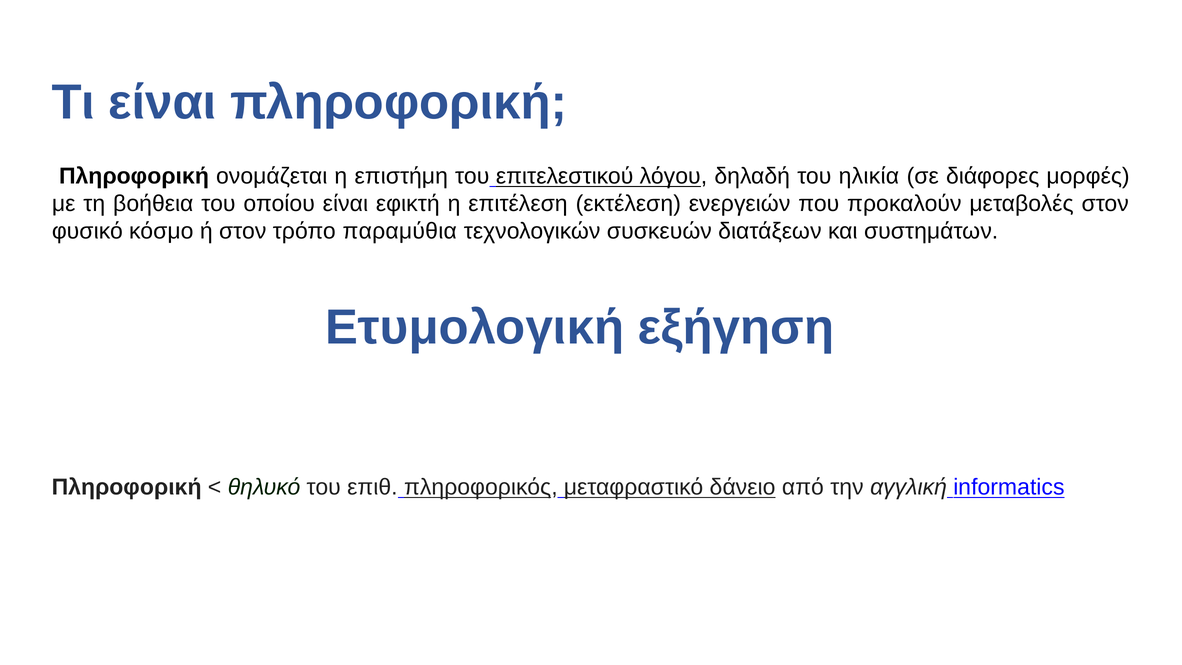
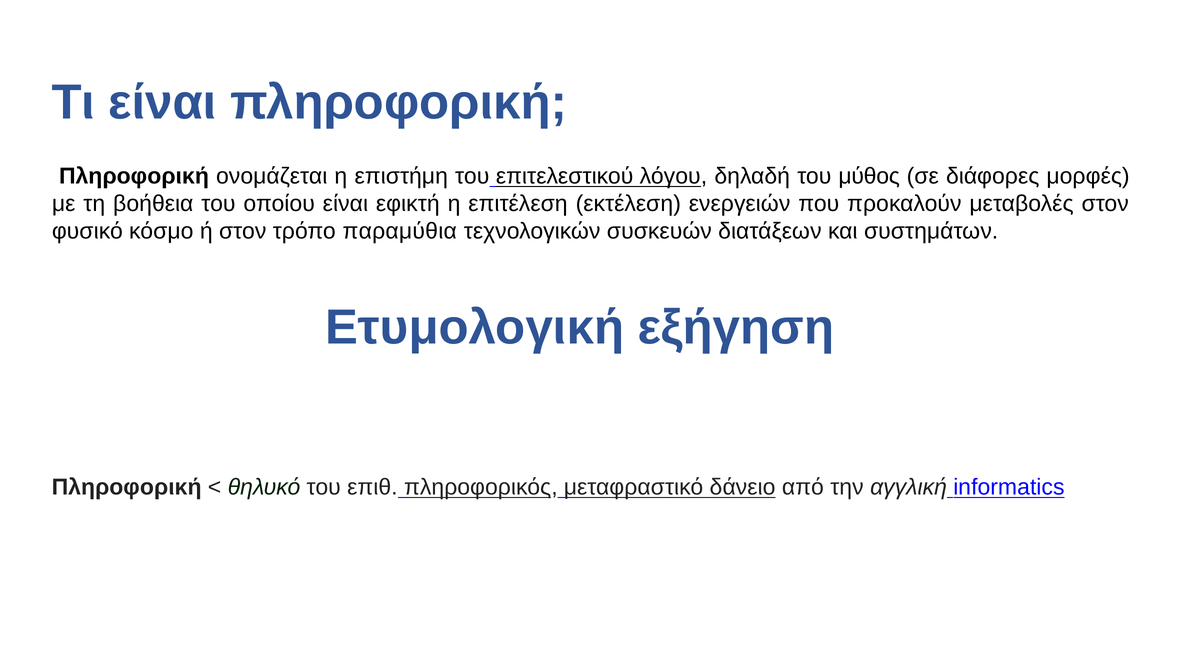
ηλικία: ηλικία -> μύθος
